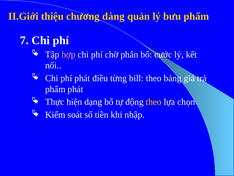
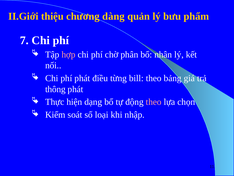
cước: cước -> nhân
phẩm at (55, 89): phẩm -> thông
theo at (154, 102) colour: yellow -> pink
tiền: tiền -> loại
